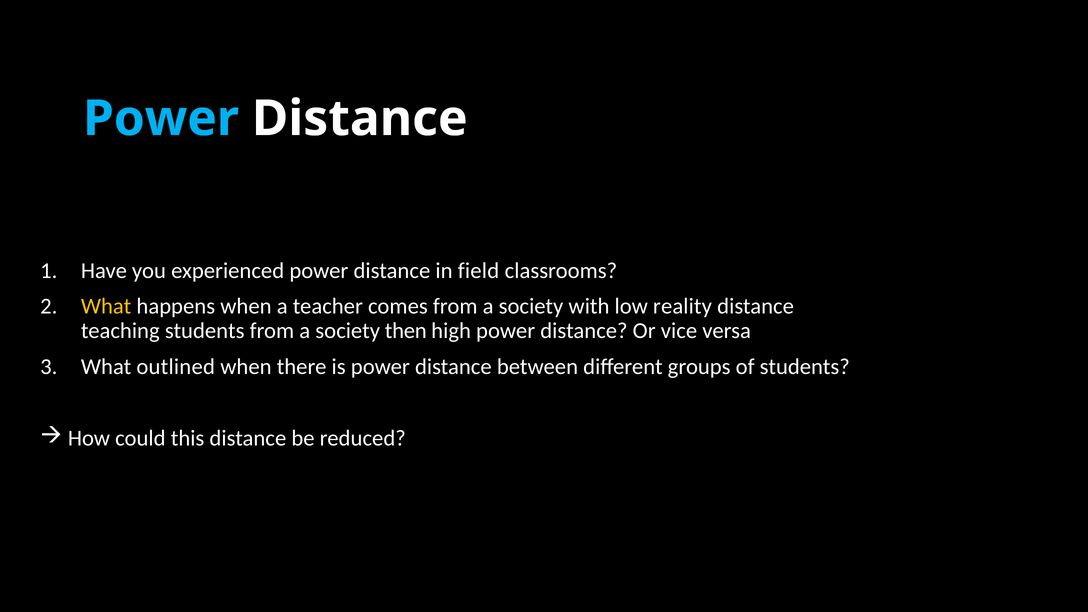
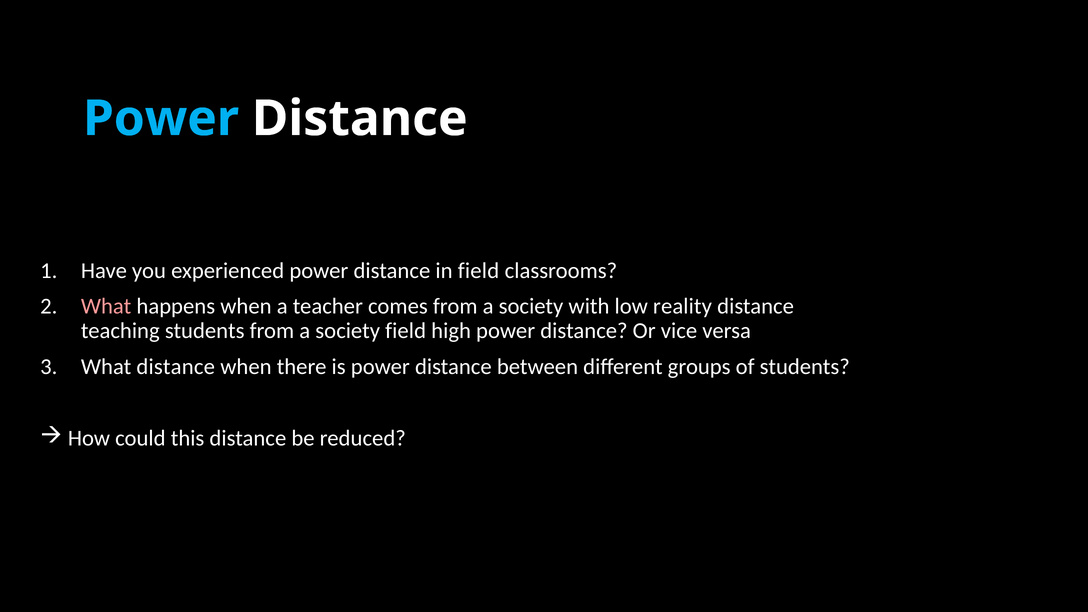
What at (106, 306) colour: yellow -> pink
society then: then -> field
What outlined: outlined -> distance
